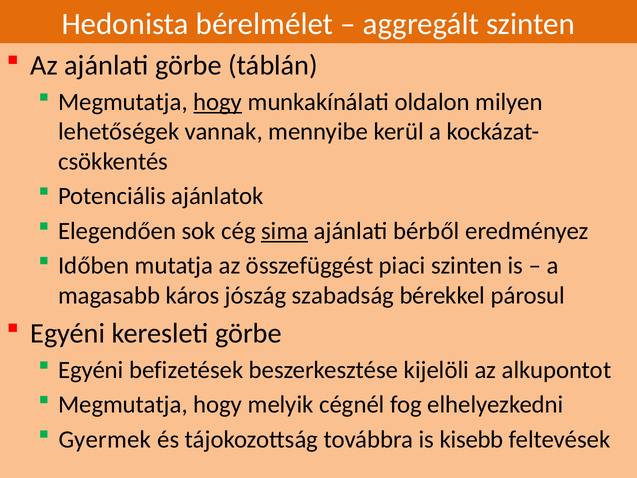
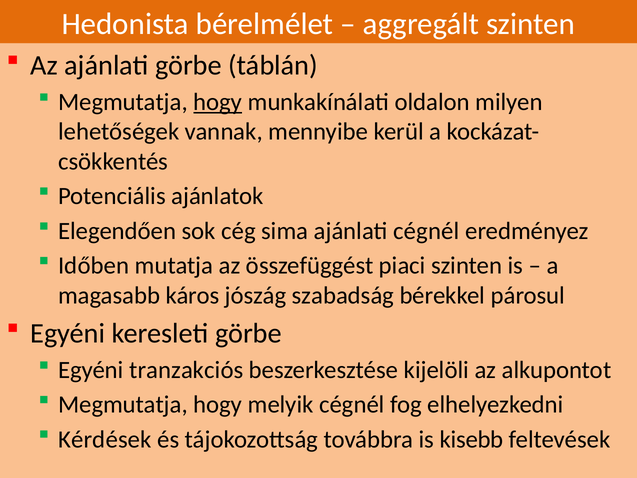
sima underline: present -> none
ajánlati bérből: bérből -> cégnél
befizetések: befizetések -> tranzakciós
Gyermek: Gyermek -> Kérdések
